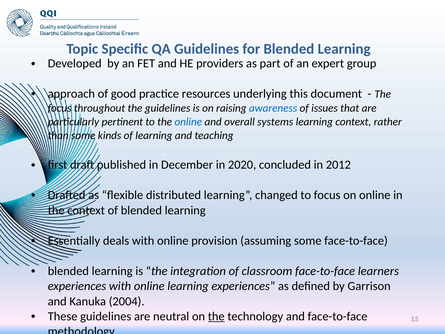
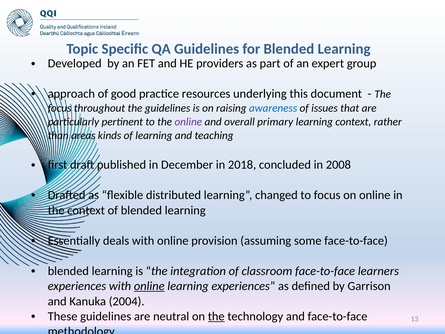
online at (188, 122) colour: blue -> purple
systems: systems -> primary
than some: some -> areas
2020: 2020 -> 2018
2012: 2012 -> 2008
online at (149, 286) underline: none -> present
